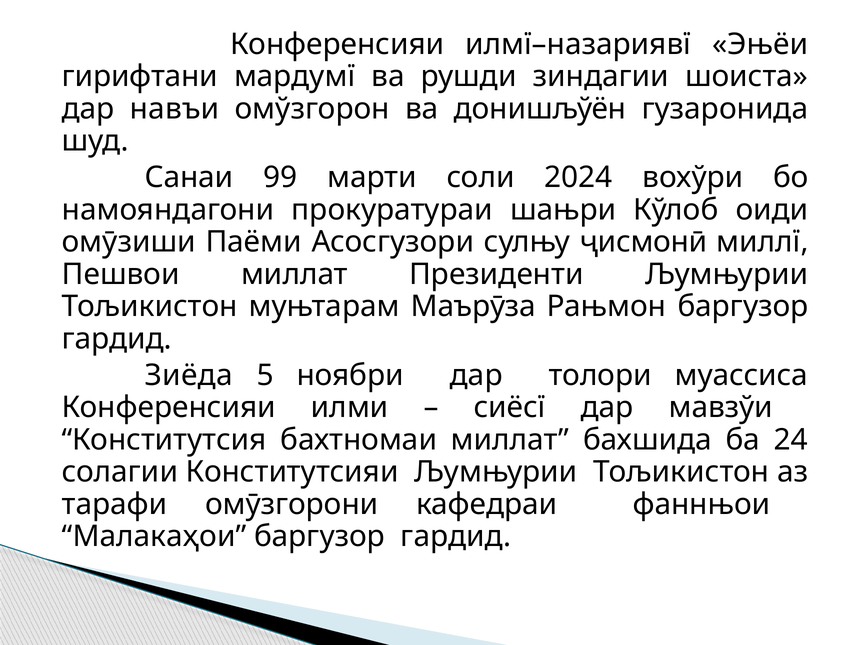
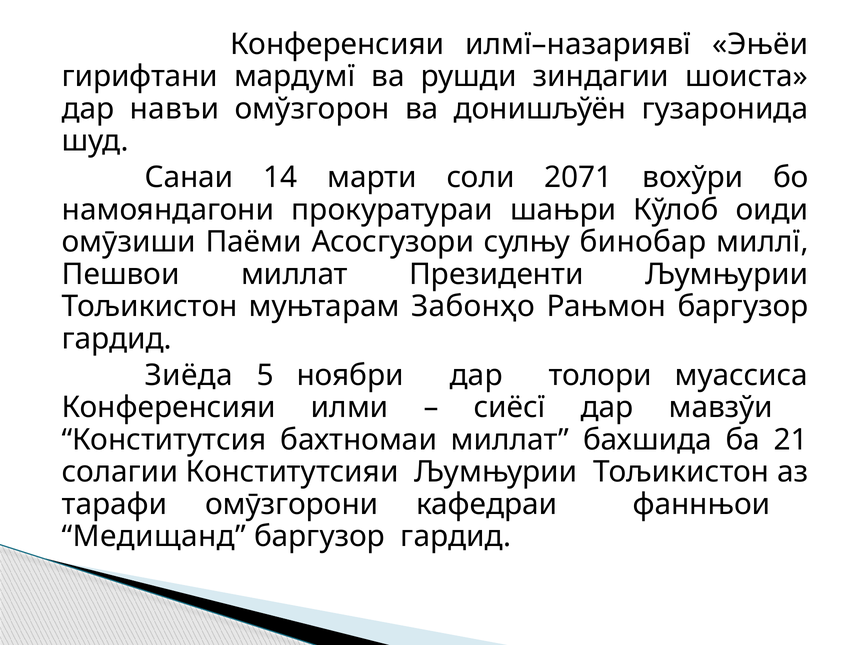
99: 99 -> 14
2024: 2024 -> 2071
ҷисмонӣ: ҷисмонӣ -> бинобар
Маърӯза: Маърӯза -> Забонҳо
24: 24 -> 21
Малакаҳои: Малакаҳои -> Медищанд
